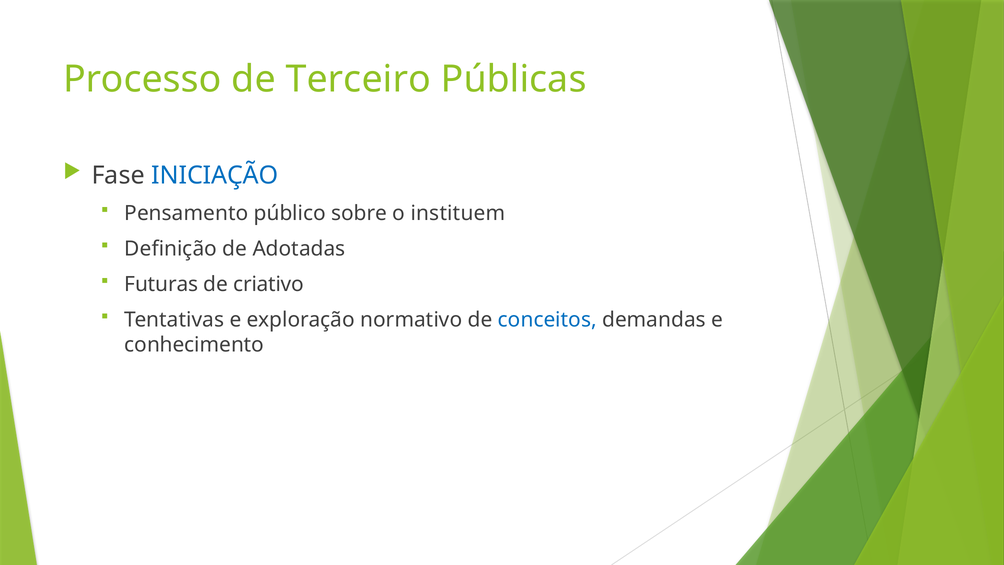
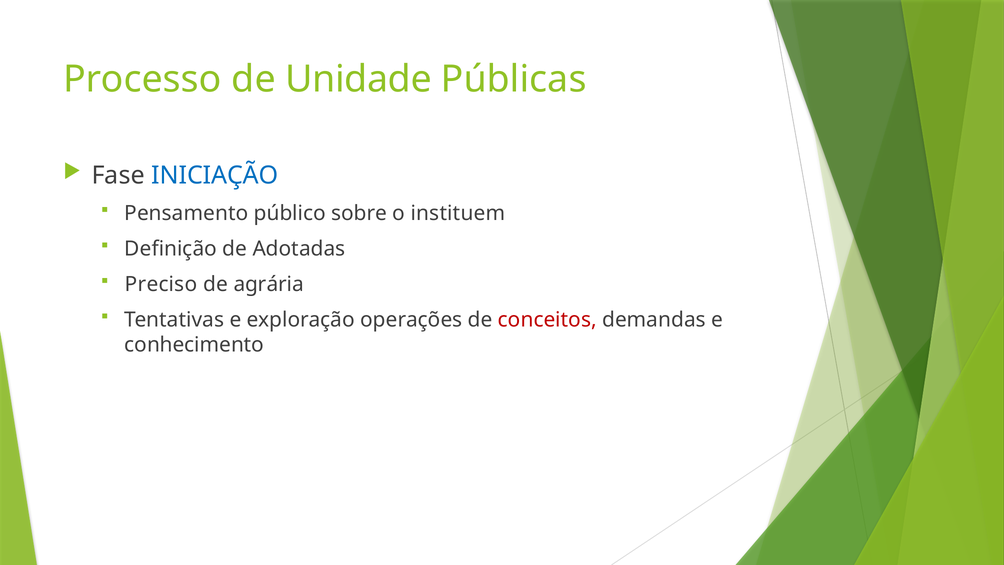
Terceiro: Terceiro -> Unidade
Futuras: Futuras -> Preciso
criativo: criativo -> agrária
normativo: normativo -> operações
conceitos colour: blue -> red
